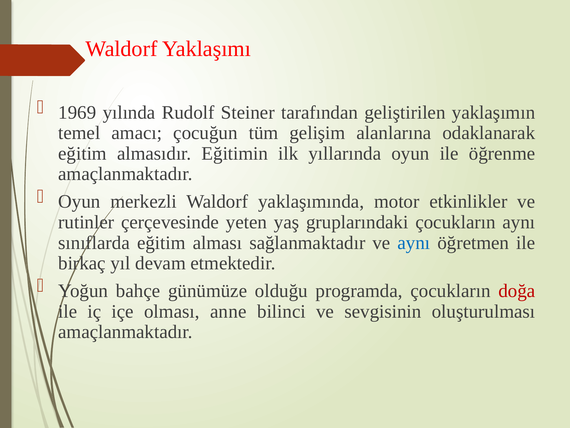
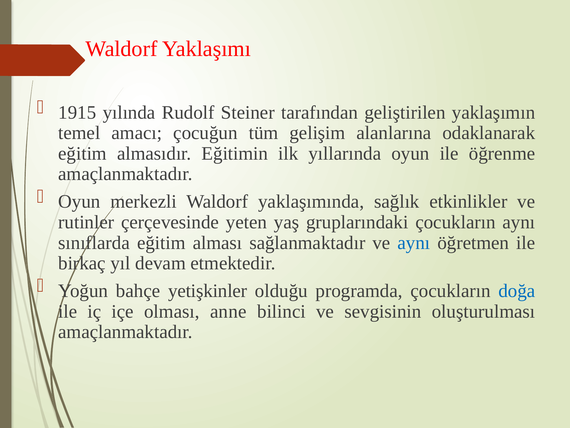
1969: 1969 -> 1915
motor: motor -> sağlık
günümüze: günümüze -> yetişkinler
doğa colour: red -> blue
